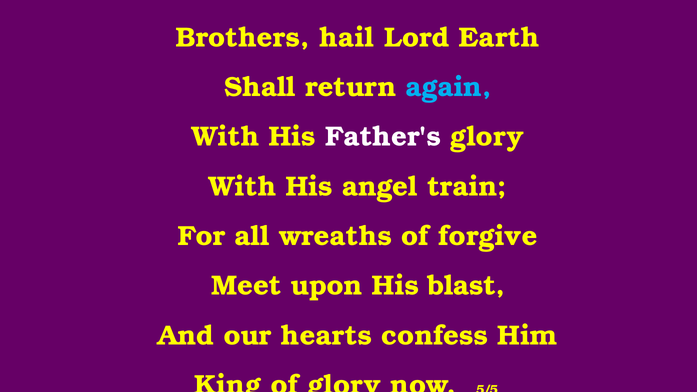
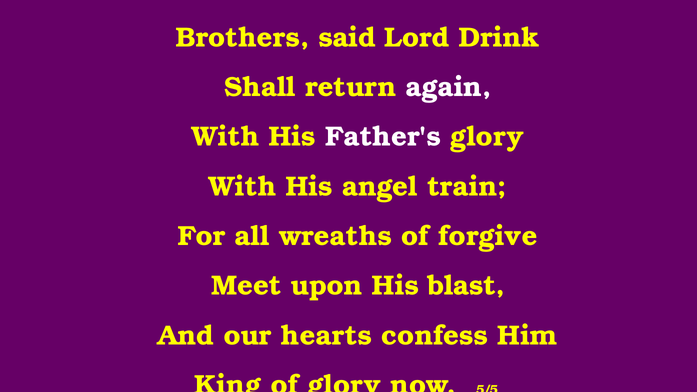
hail: hail -> said
Earth: Earth -> Drink
again colour: light blue -> white
